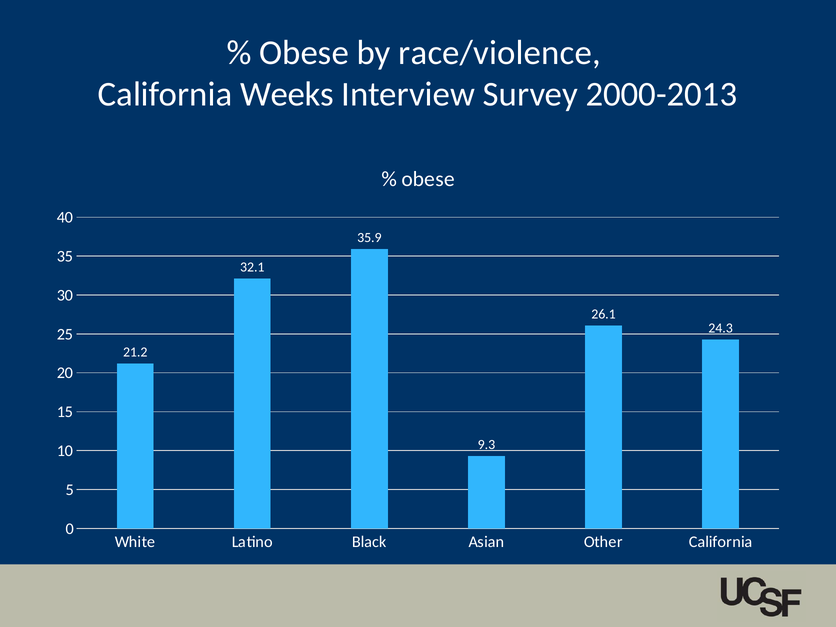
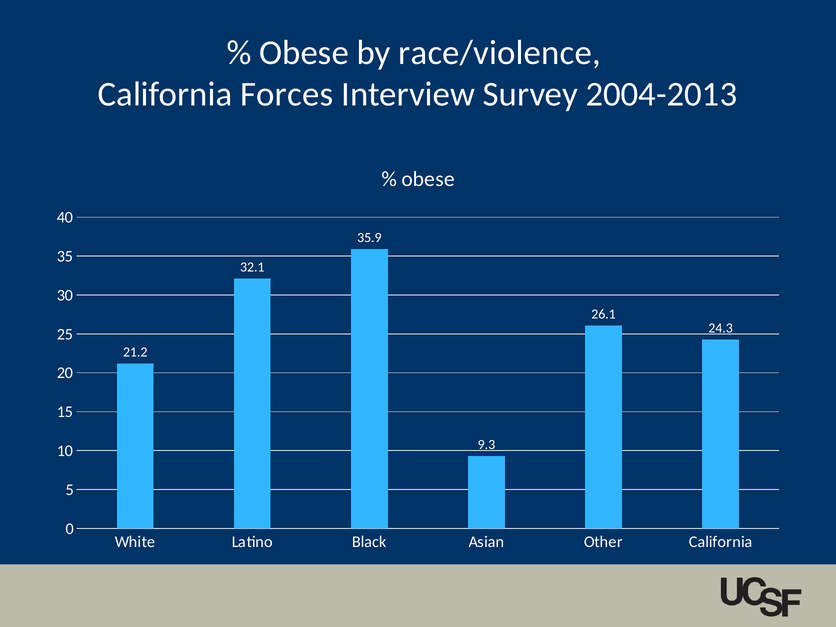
Weeks: Weeks -> Forces
2000-2013: 2000-2013 -> 2004-2013
